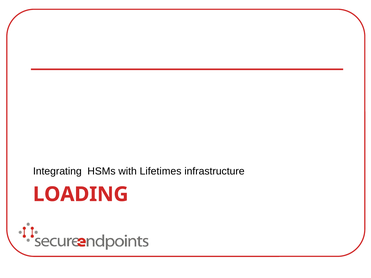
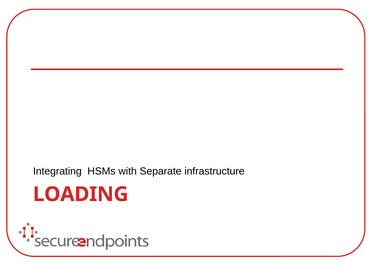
Lifetimes: Lifetimes -> Separate
